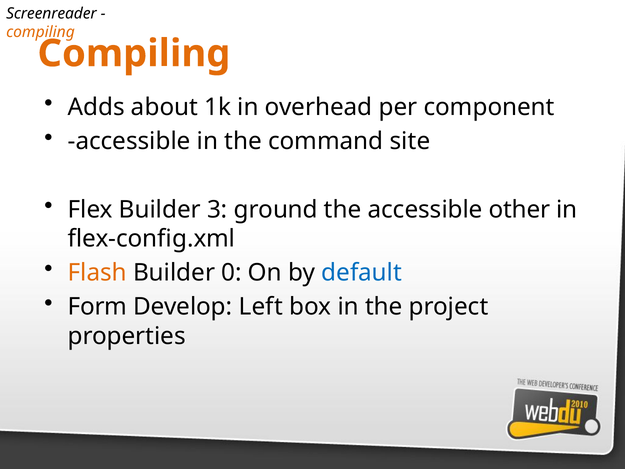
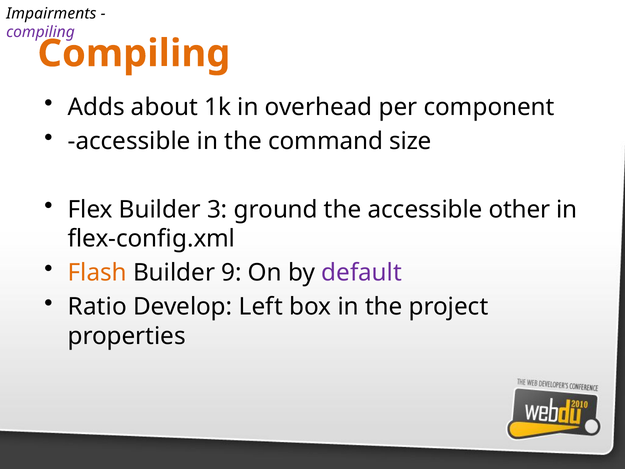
Screenreader: Screenreader -> Impairments
compiling at (40, 32) colour: orange -> purple
site: site -> size
0: 0 -> 9
default colour: blue -> purple
Form: Form -> Ratio
